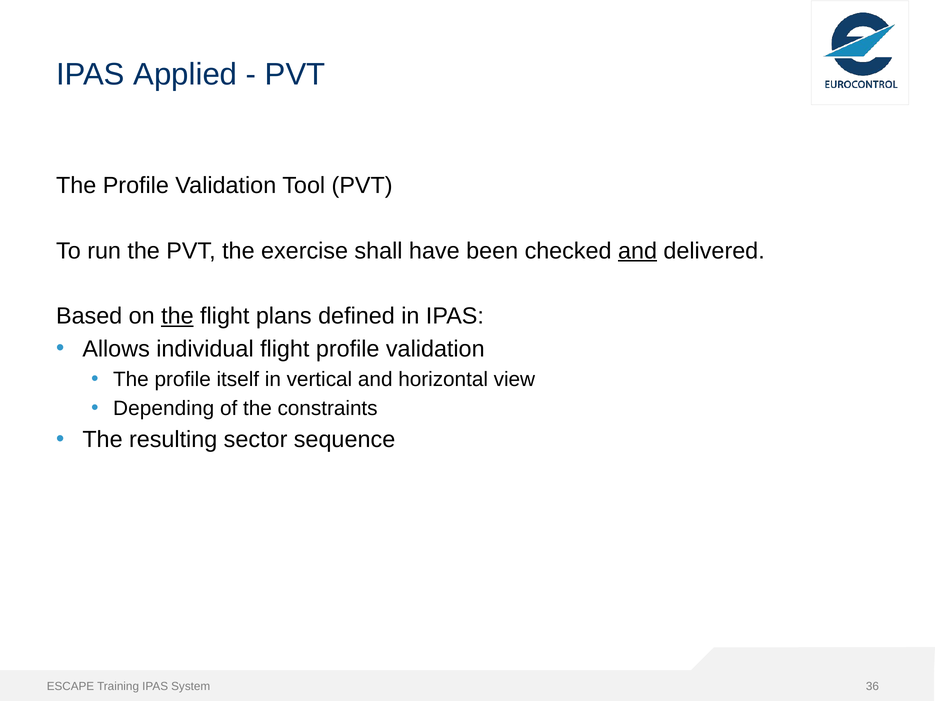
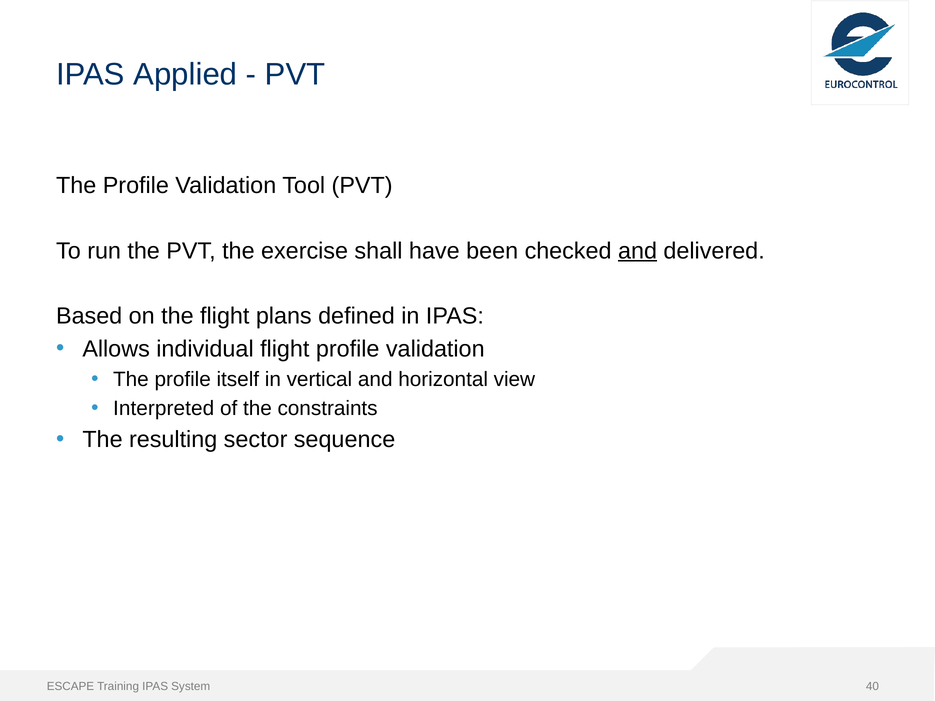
the at (177, 316) underline: present -> none
Depending: Depending -> Interpreted
36: 36 -> 40
